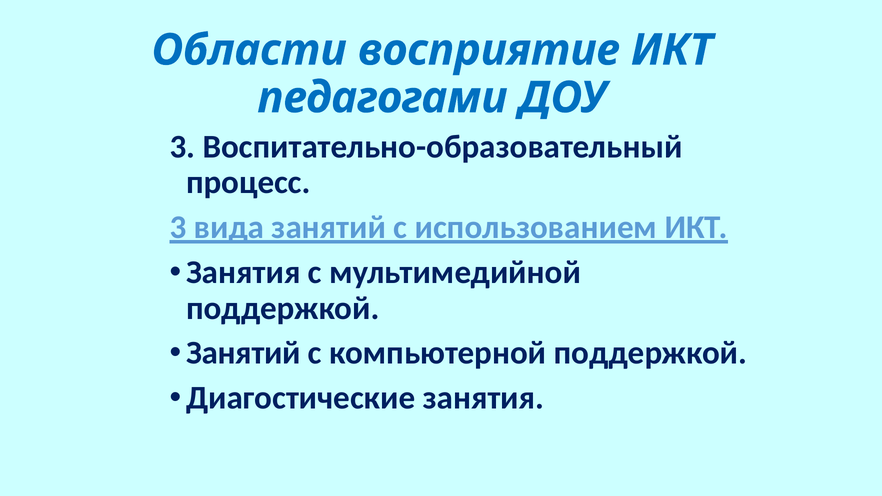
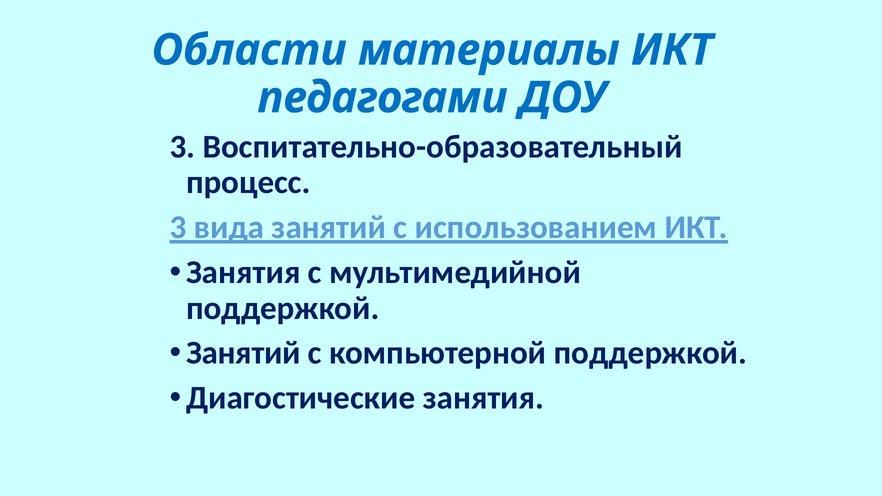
восприятие: восприятие -> материалы
